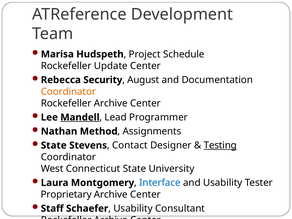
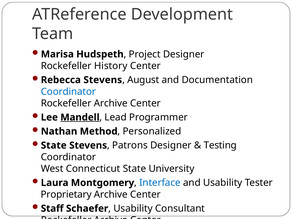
Project Schedule: Schedule -> Designer
Update: Update -> History
Rebecca Security: Security -> Stevens
Coordinator at (68, 92) colour: orange -> blue
Assignments: Assignments -> Personalized
Contact: Contact -> Patrons
Testing underline: present -> none
